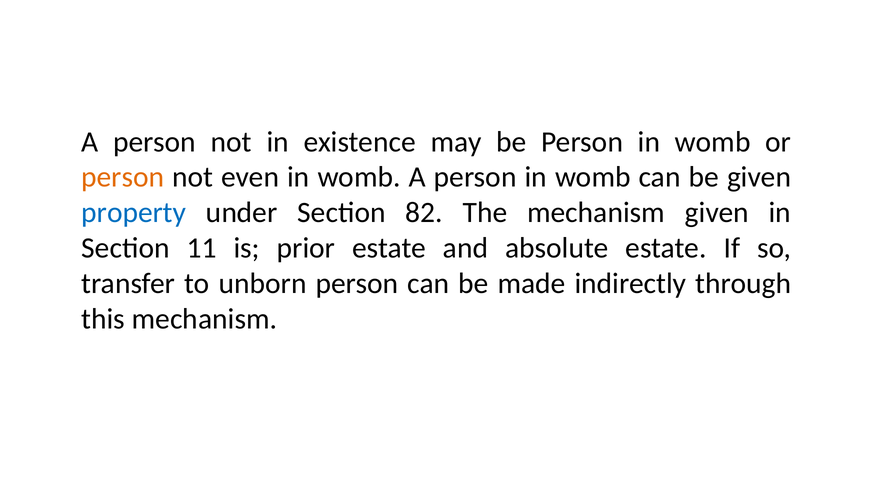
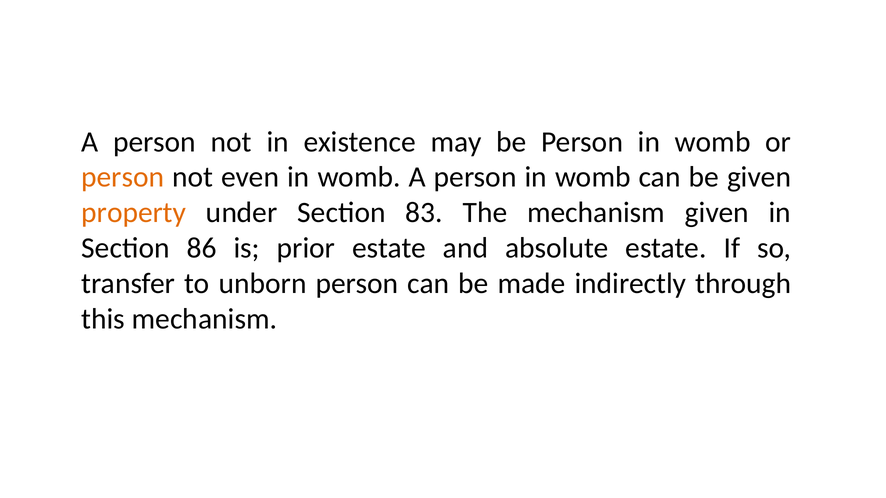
property colour: blue -> orange
82: 82 -> 83
11: 11 -> 86
